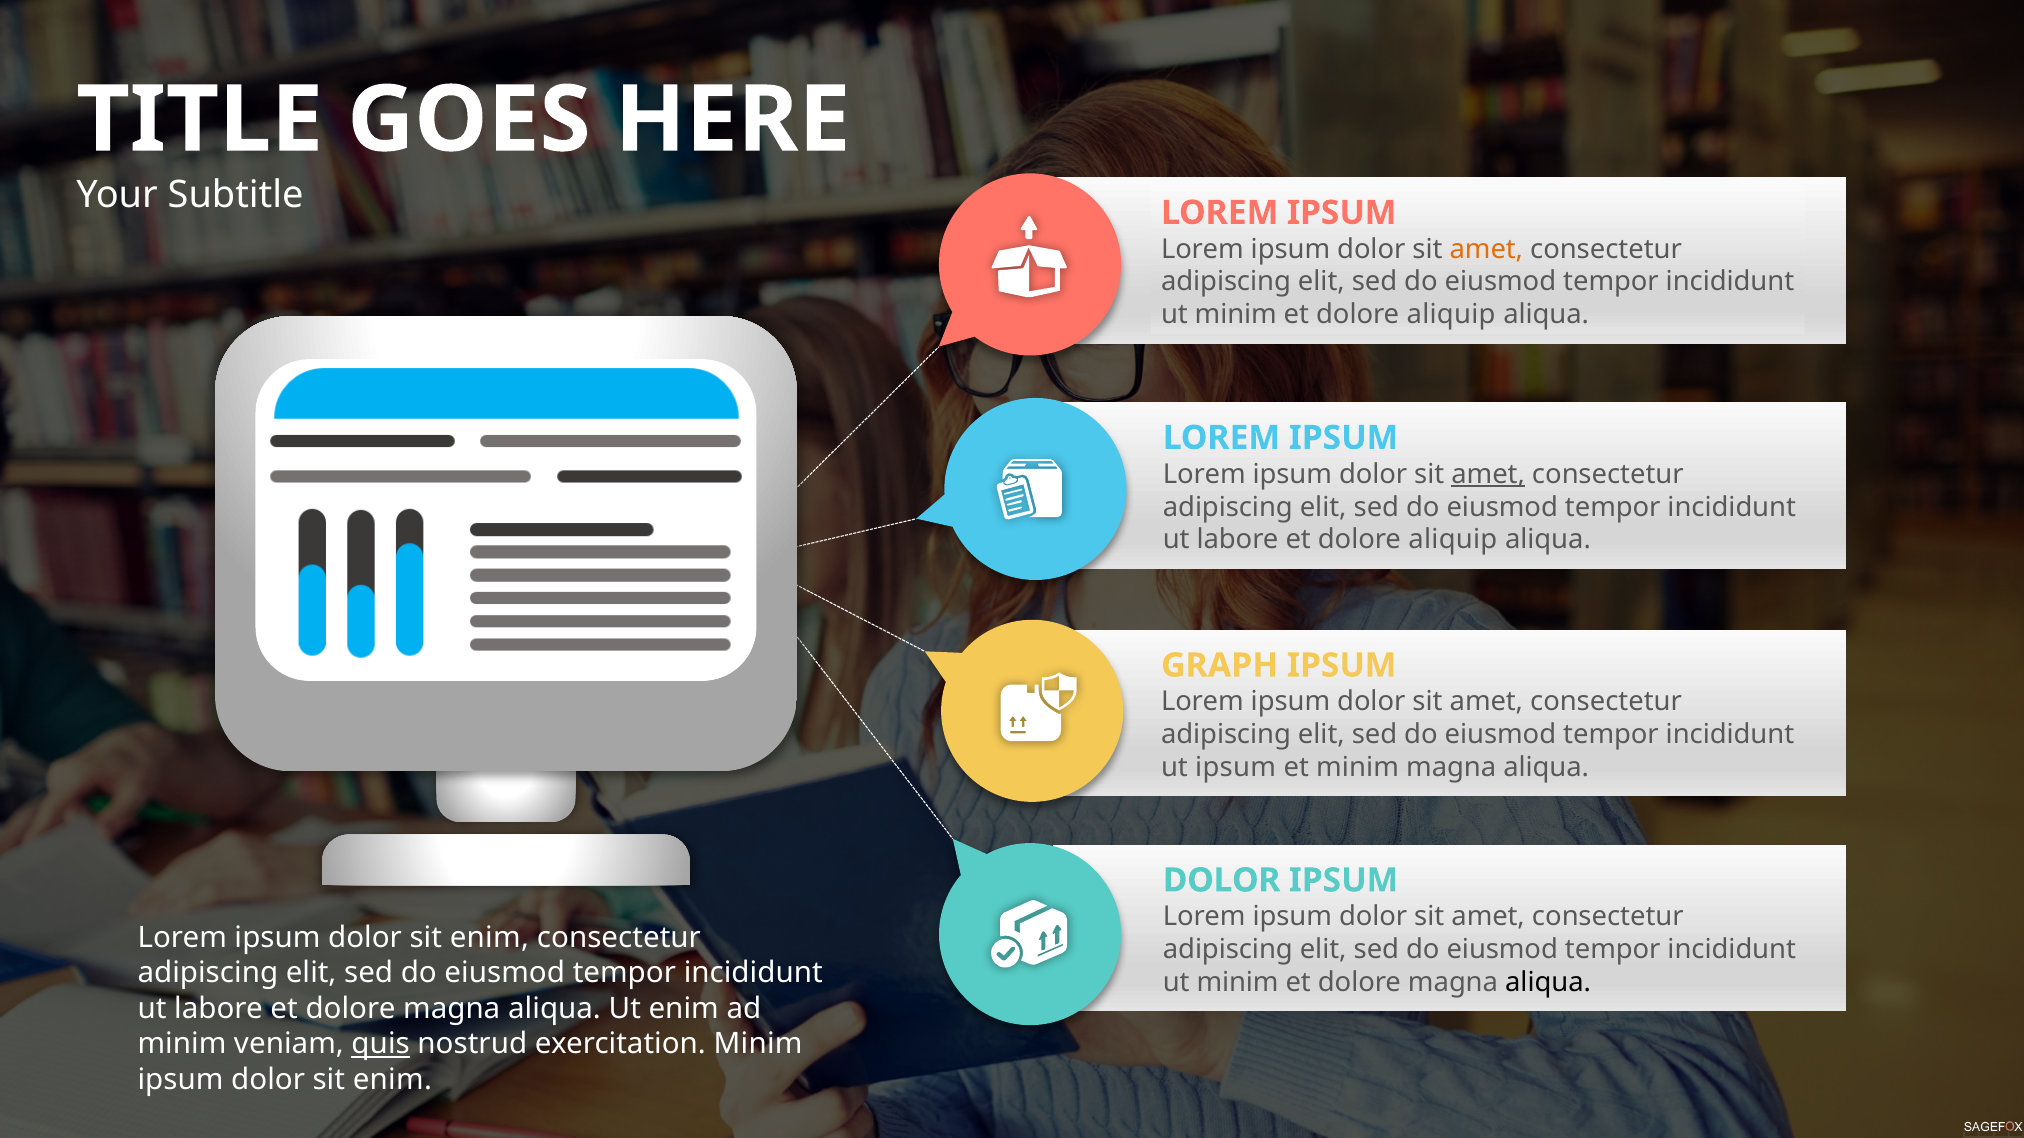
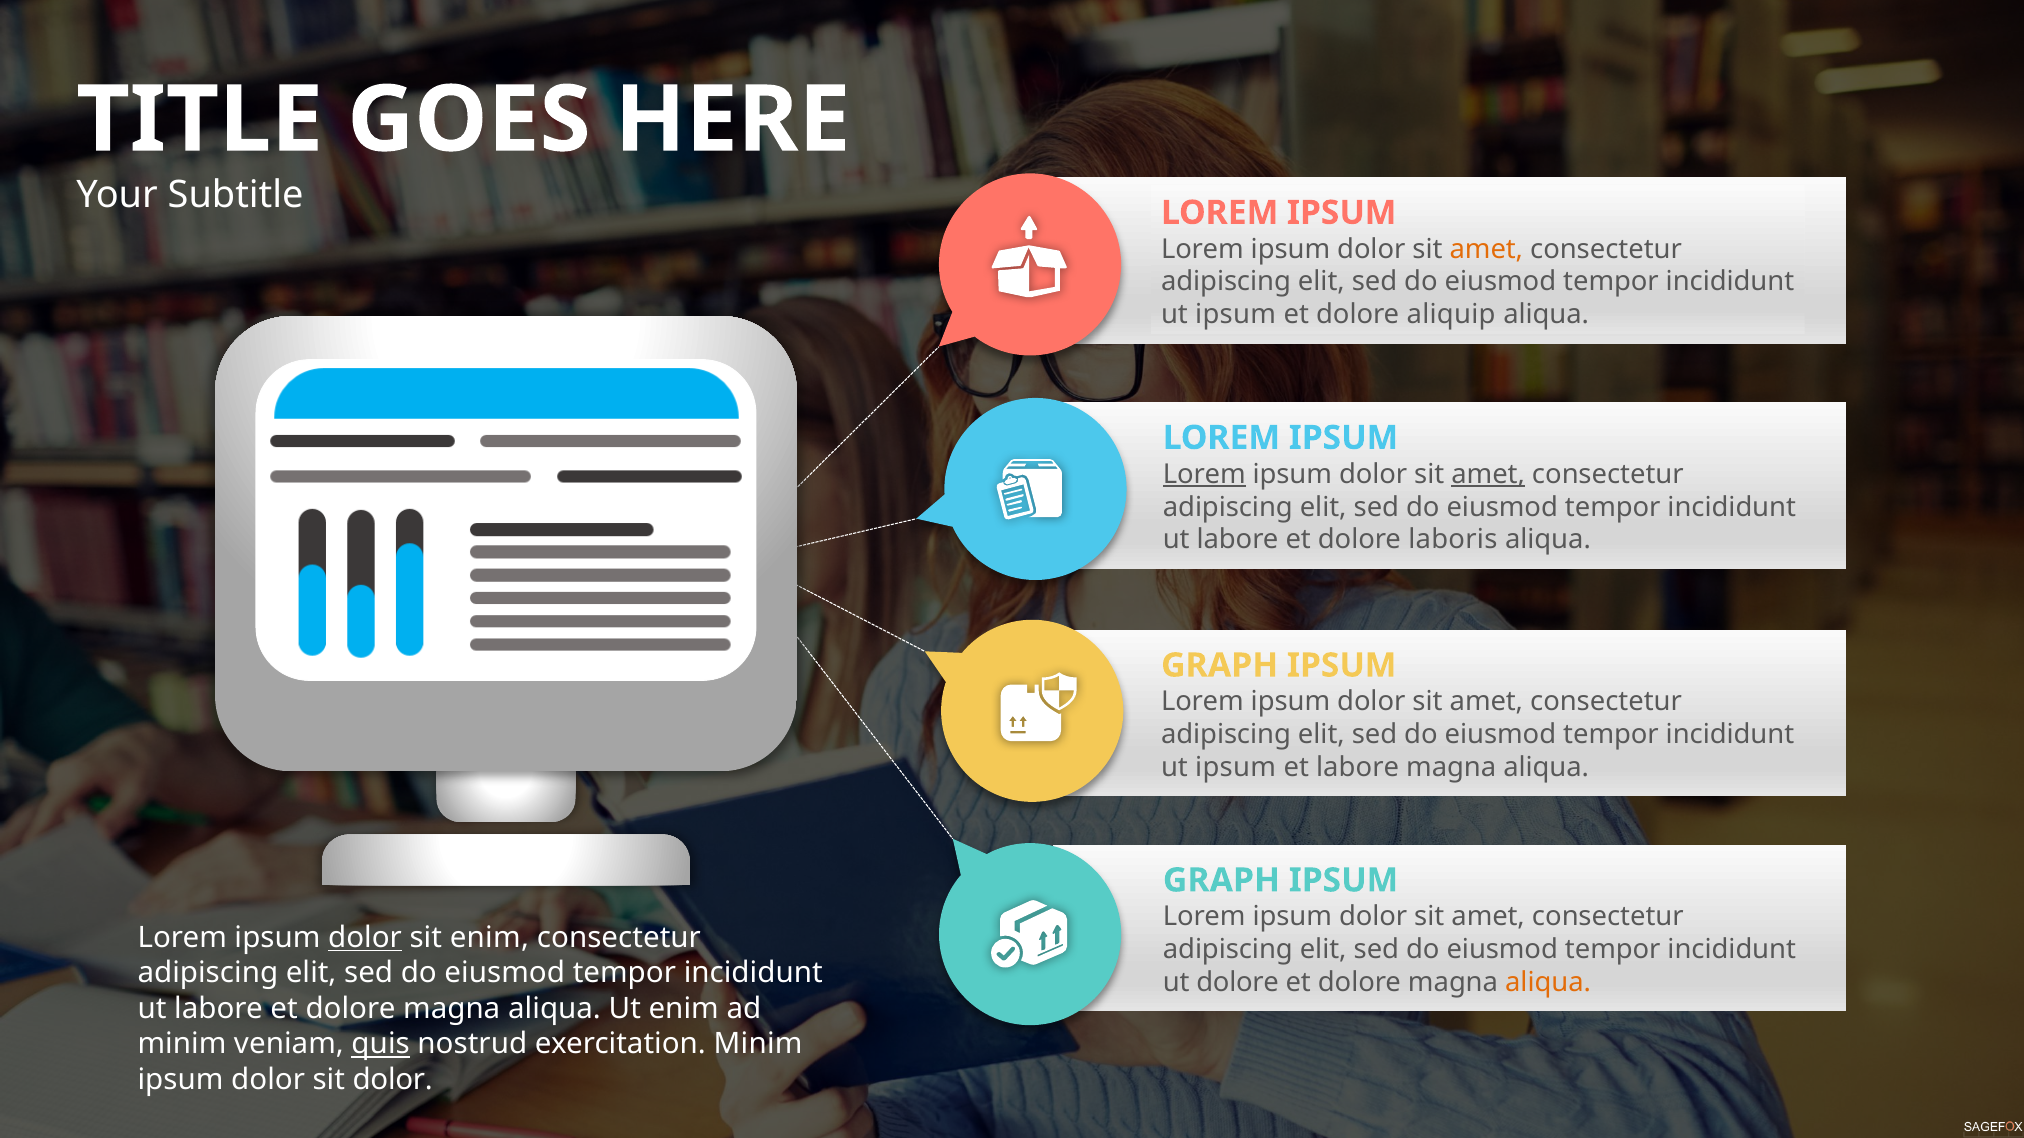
minim at (1236, 315): minim -> ipsum
Lorem at (1204, 474) underline: none -> present
labore et dolore aliquip: aliquip -> laboris
et minim: minim -> labore
DOLOR at (1222, 881): DOLOR -> GRAPH
dolor at (365, 938) underline: none -> present
minim at (1238, 983): minim -> dolore
aliqua at (1548, 983) colour: black -> orange
enim at (392, 1080): enim -> dolor
